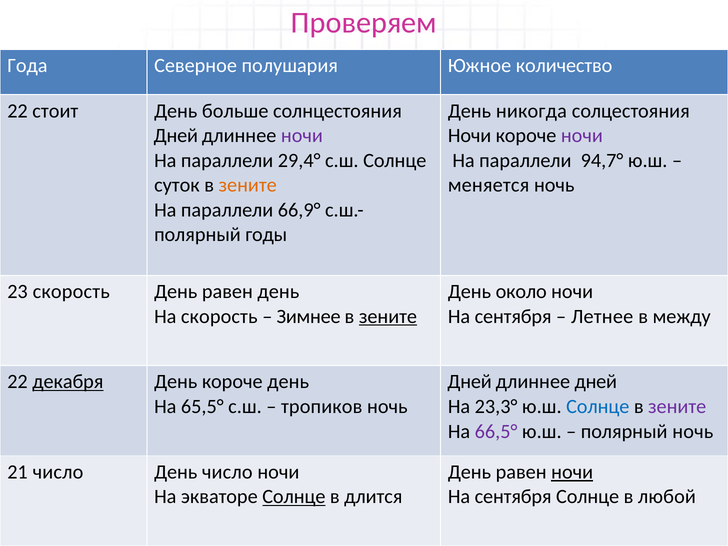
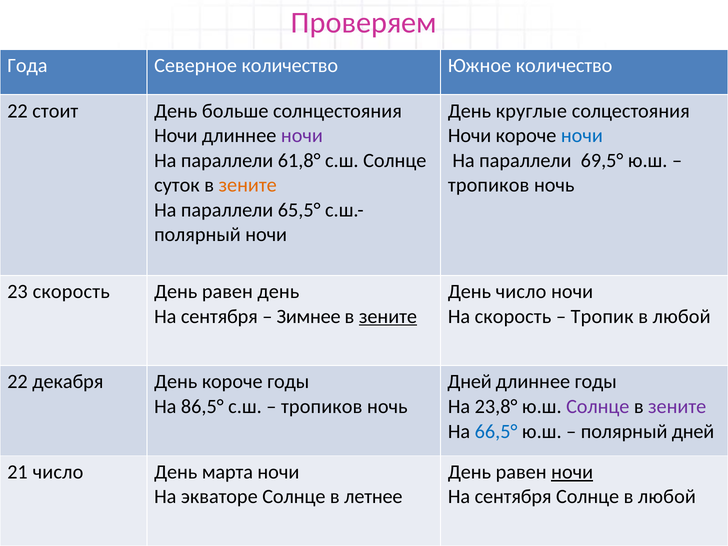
Северное полушария: полушария -> количество
никогда: никогда -> круглые
Дней at (176, 136): Дней -> Ночи
ночи at (582, 136) colour: purple -> blue
29,4°: 29,4° -> 61,8°
94,7°: 94,7° -> 69,5°
меняется at (489, 185): меняется -> тропиков
66,9°: 66,9° -> 65,5°
полярный годы: годы -> ночи
День около: около -> число
скорость at (219, 316): скорость -> сентября
сентября at (513, 316): сентября -> скорость
Летнее: Летнее -> Тропик
между at (682, 316): между -> любой
декабря underline: present -> none
короче день: день -> годы
длиннее дней: дней -> годы
65,5°: 65,5° -> 86,5°
23,3°: 23,3° -> 23,8°
Солнце at (598, 407) colour: blue -> purple
66,5° colour: purple -> blue
полярный ночь: ночь -> дней
День число: число -> марта
Солнце at (294, 497) underline: present -> none
длится: длится -> летнее
